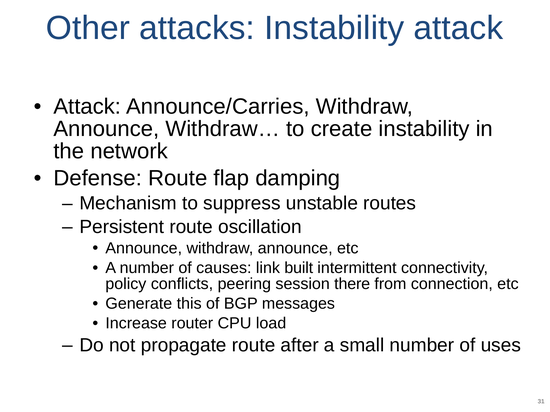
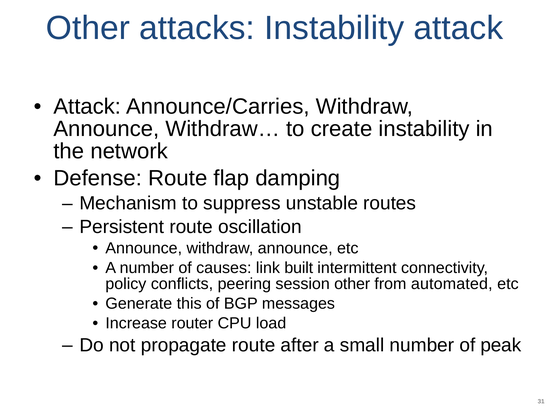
session there: there -> other
connection: connection -> automated
uses: uses -> peak
